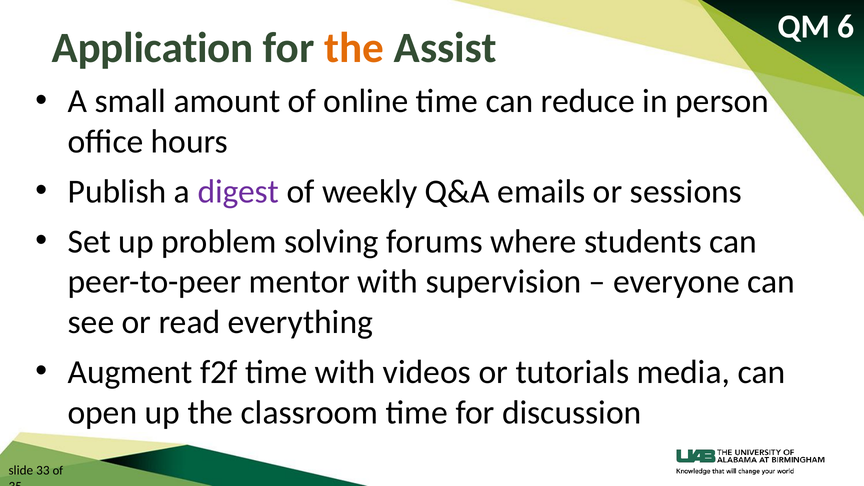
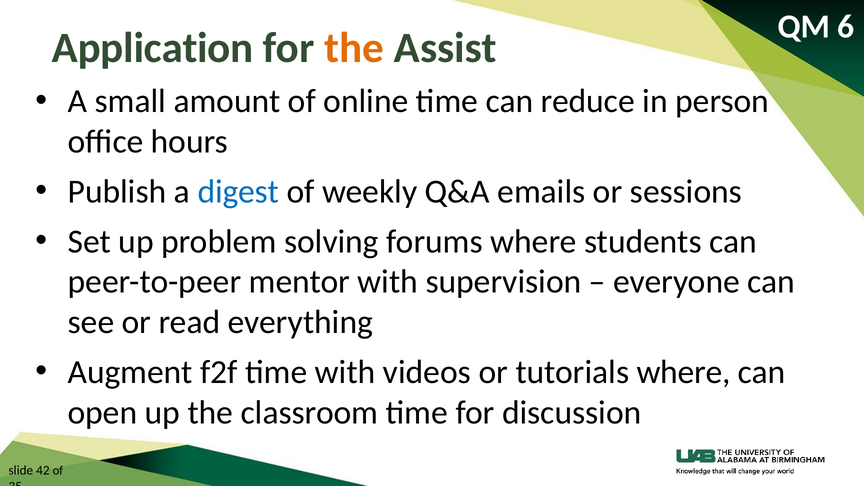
digest colour: purple -> blue
tutorials media: media -> where
33: 33 -> 42
